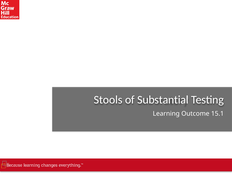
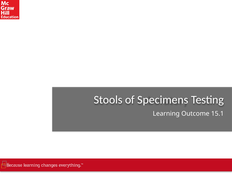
Substantial: Substantial -> Specimens
